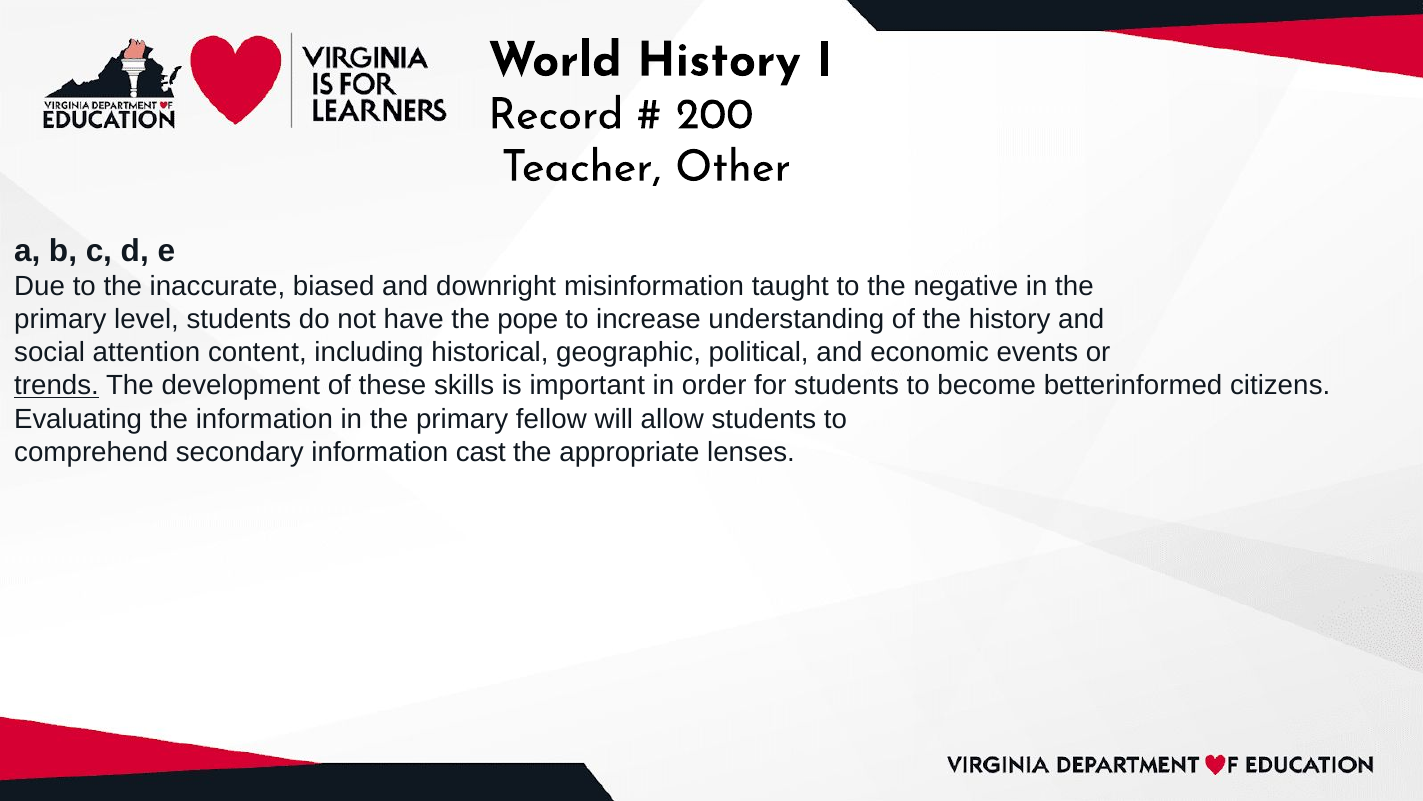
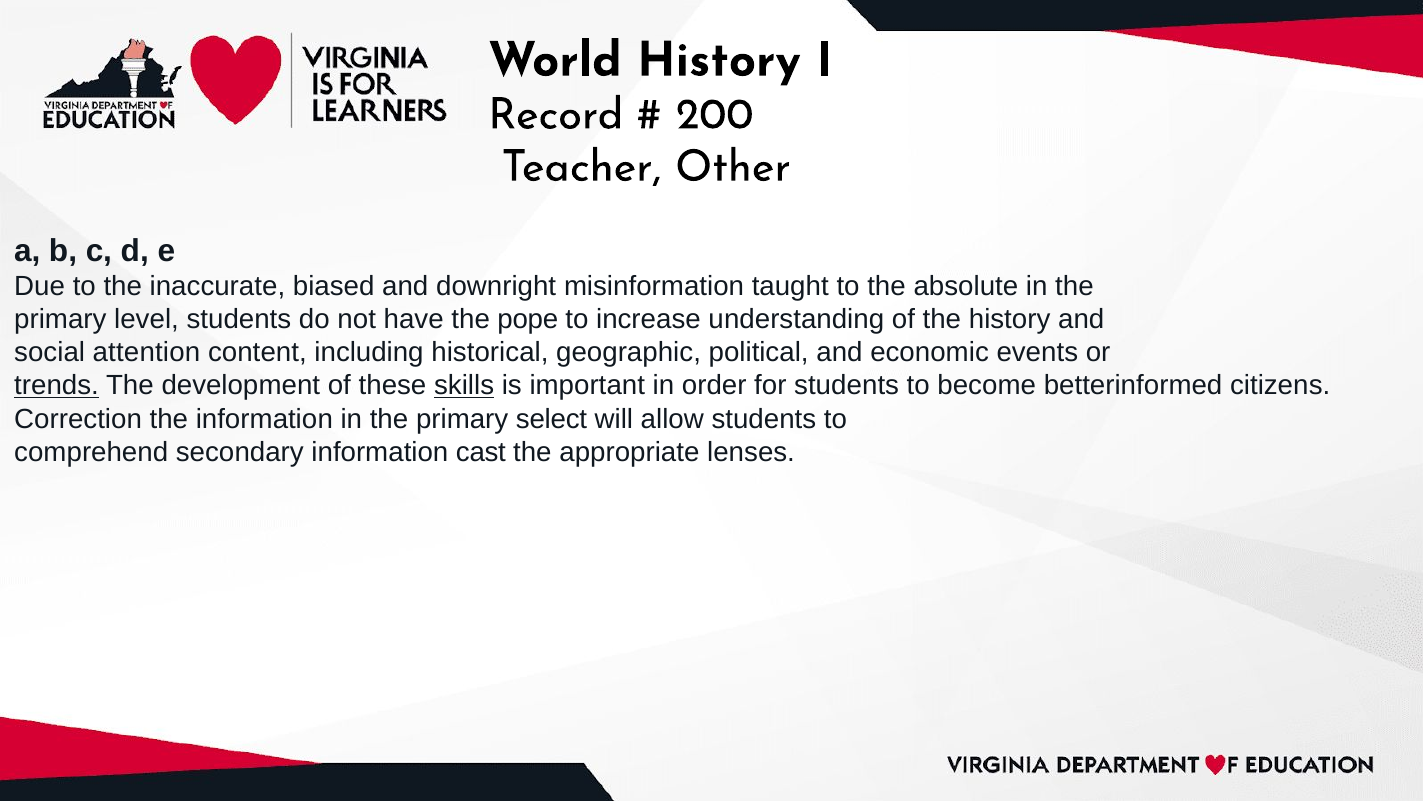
negative: negative -> absolute
skills underline: none -> present
Evaluating: Evaluating -> Correction
fellow: fellow -> select
